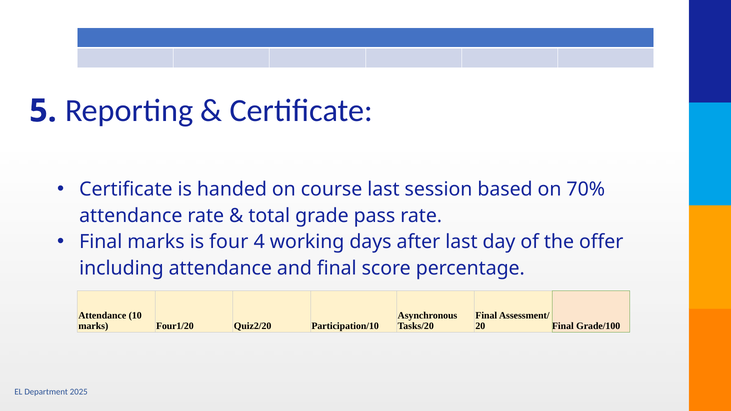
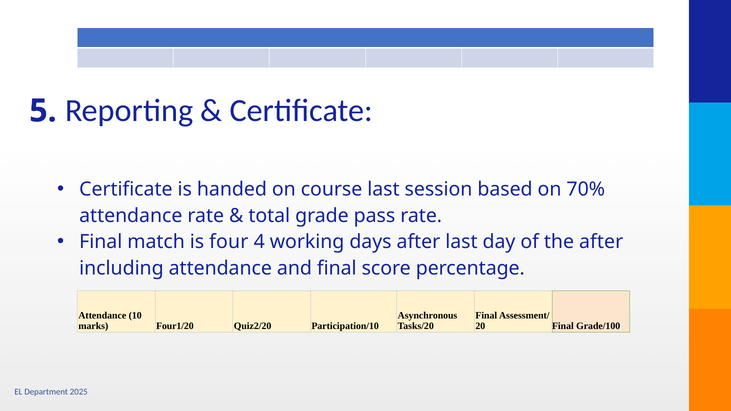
Final marks: marks -> match
the offer: offer -> after
